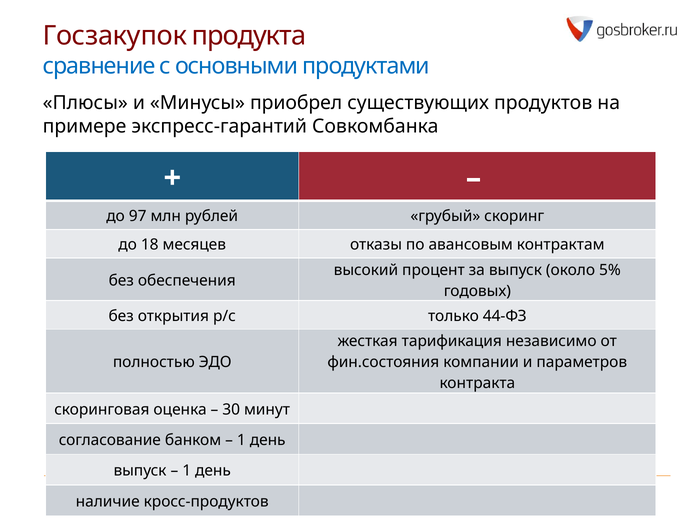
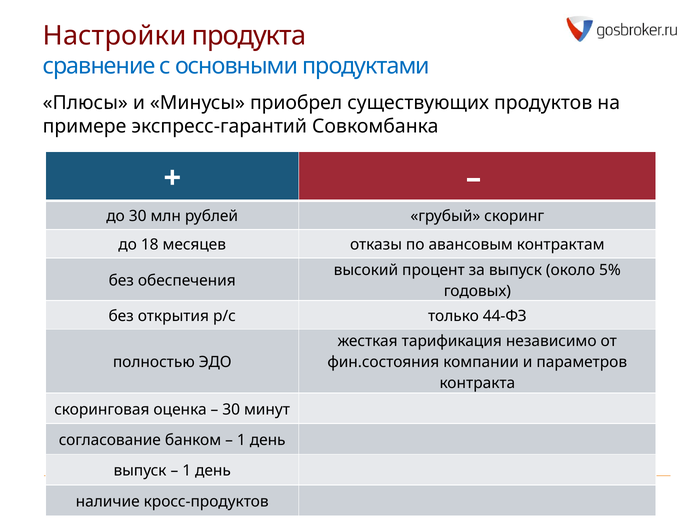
Госзакупок: Госзакупок -> Настройки
до 97: 97 -> 30
